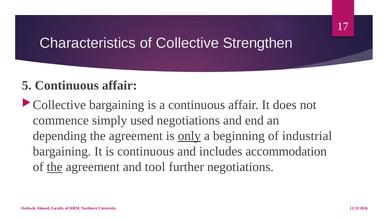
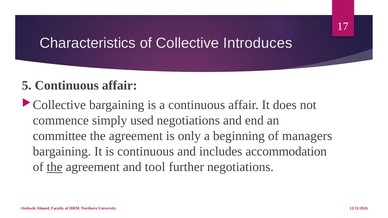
Strengthen: Strengthen -> Introduces
depending: depending -> committee
only underline: present -> none
industrial: industrial -> managers
